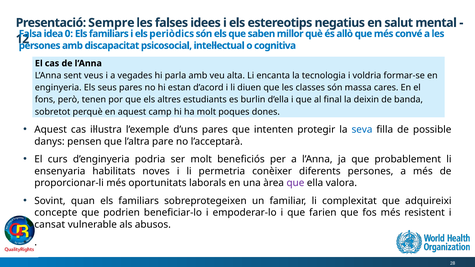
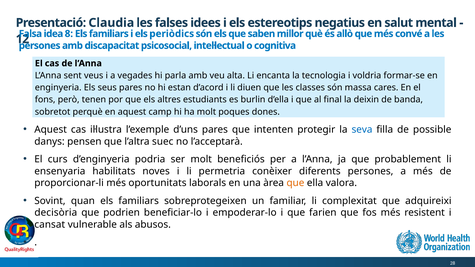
Sempre: Sempre -> Claudia
0: 0 -> 8
pare: pare -> suec
que at (295, 183) colour: purple -> orange
concepte: concepte -> decisòria
